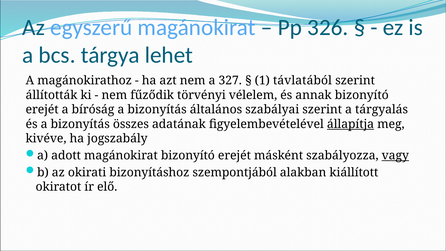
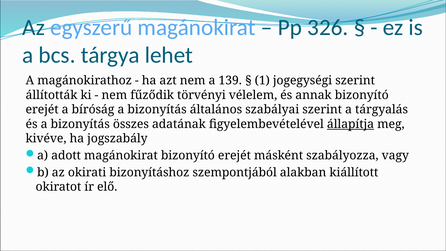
327: 327 -> 139
távlatából: távlatából -> jogegységi
vagy underline: present -> none
